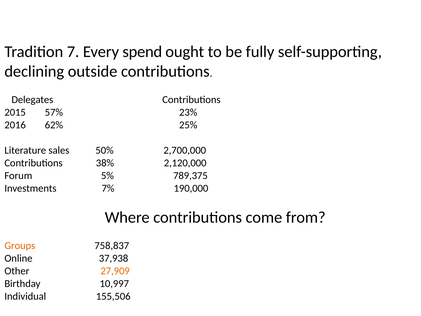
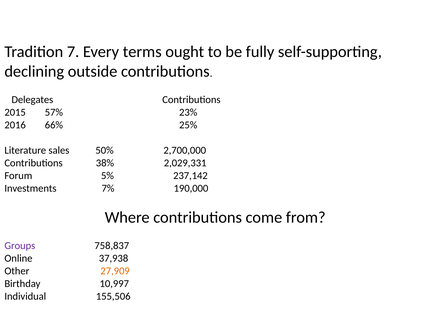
spend: spend -> terms
62%: 62% -> 66%
2,120,000: 2,120,000 -> 2,029,331
789,375: 789,375 -> 237,142
Groups colour: orange -> purple
